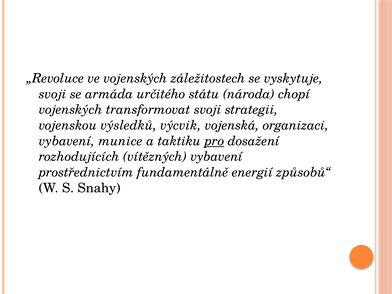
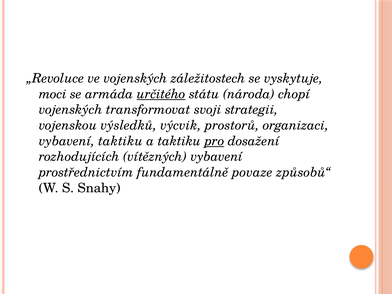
svoji at (53, 94): svoji -> moci
určitého underline: none -> present
vojenská: vojenská -> prostorů
vybavení munice: munice -> taktiku
energií: energií -> povaze
